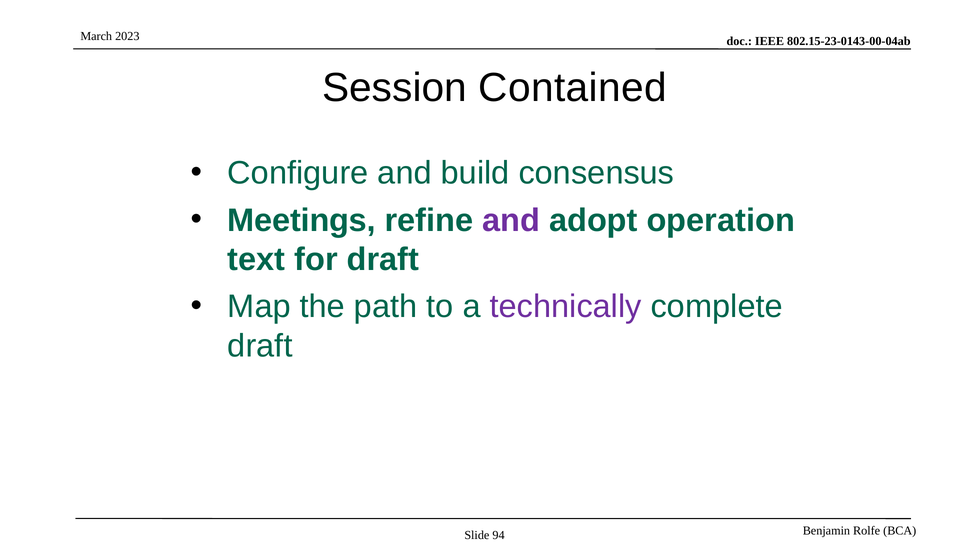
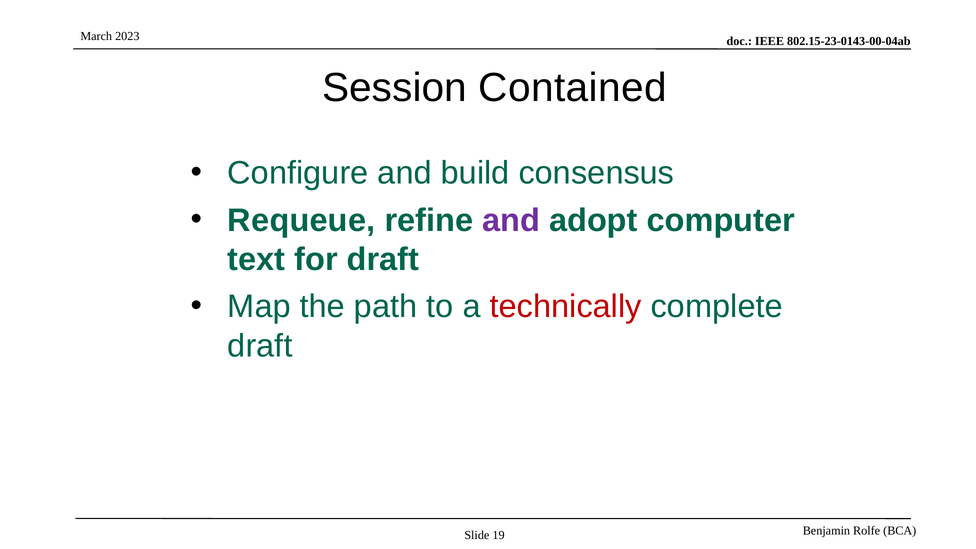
Meetings: Meetings -> Requeue
operation: operation -> computer
technically colour: purple -> red
94: 94 -> 19
